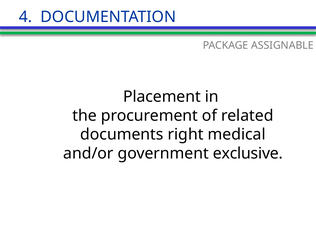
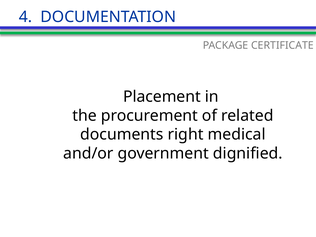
ASSIGNABLE: ASSIGNABLE -> CERTIFICATE
exclusive: exclusive -> dignified
